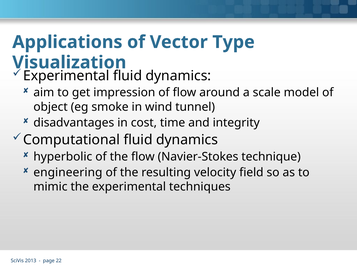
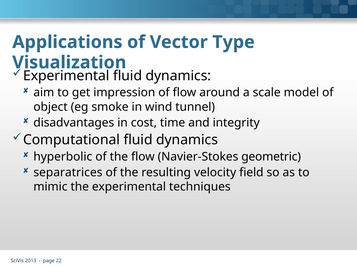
technique: technique -> geometric
engineering: engineering -> separatrices
